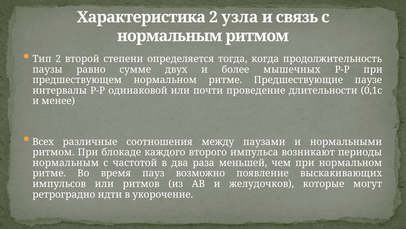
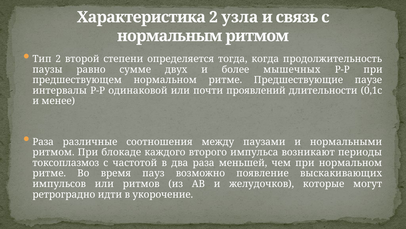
проведение: проведение -> проявлений
Всех at (43, 141): Всех -> Раза
нормальным at (66, 162): нормальным -> токсоплазмоз
